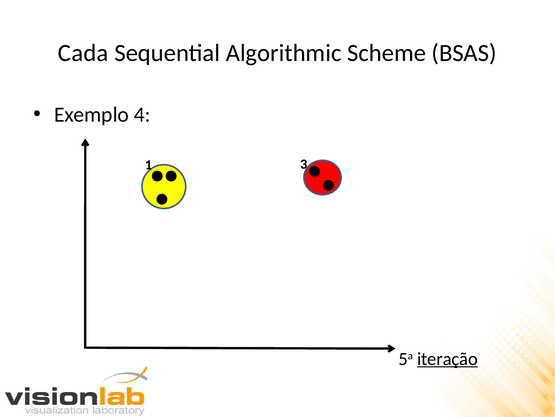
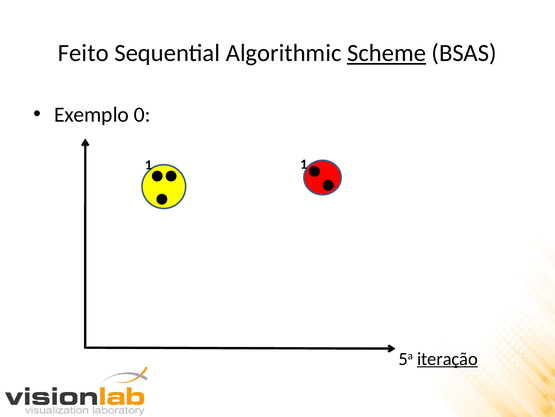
Cada: Cada -> Feito
Scheme underline: none -> present
4: 4 -> 0
1 3: 3 -> 1
